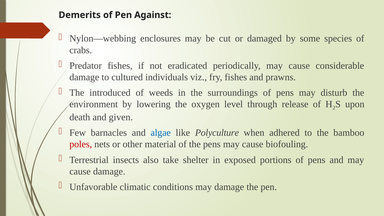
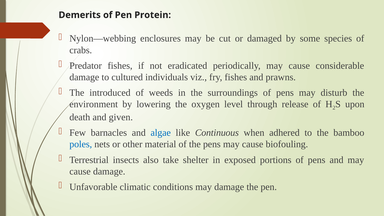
Against: Against -> Protein
Polyculture: Polyculture -> Continuous
poles colour: red -> blue
